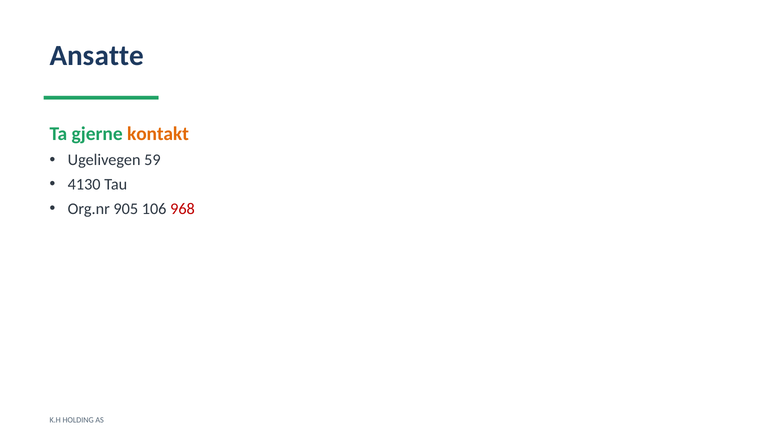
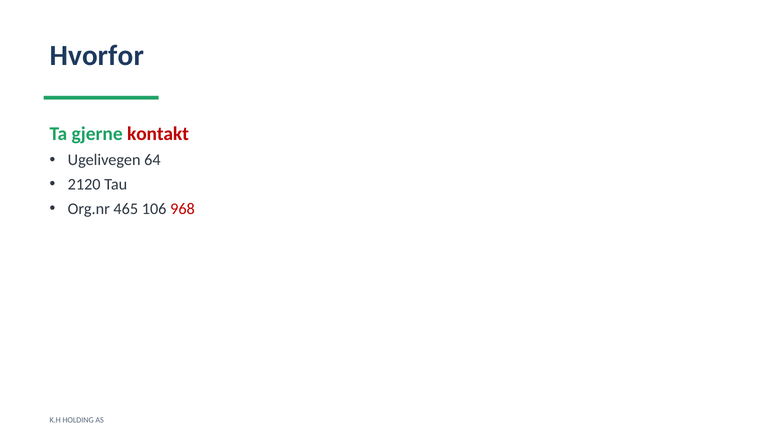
Ansatte: Ansatte -> Hvorfor
kontakt colour: orange -> red
59: 59 -> 64
4130: 4130 -> 2120
905: 905 -> 465
